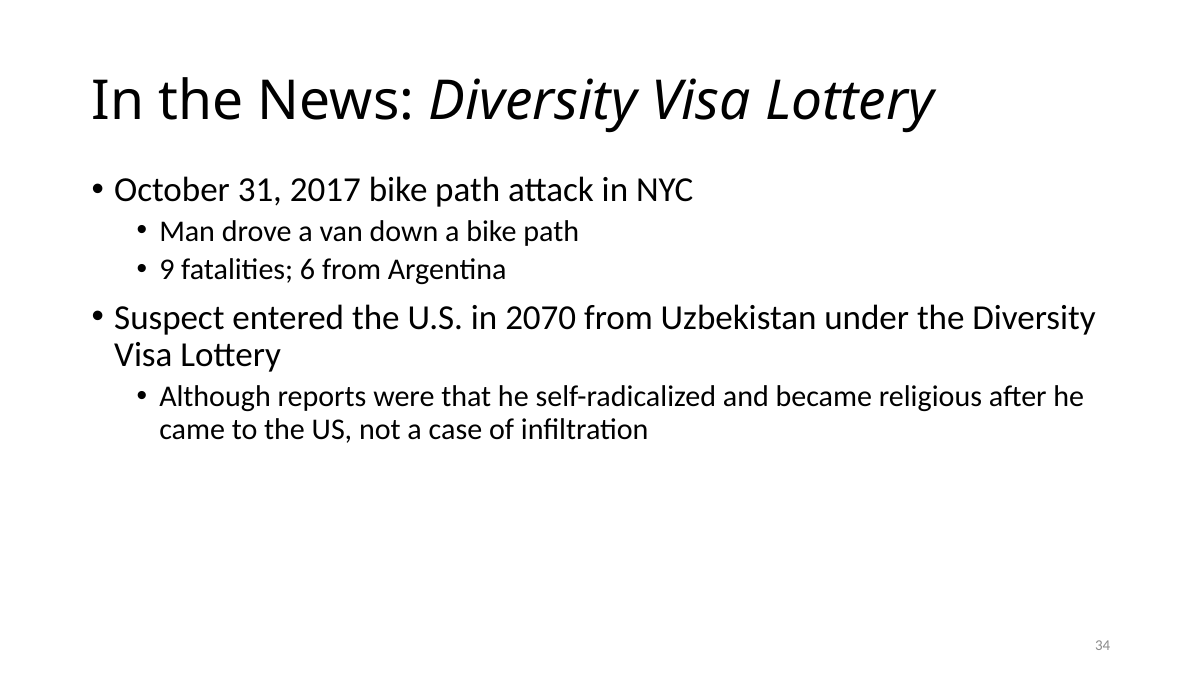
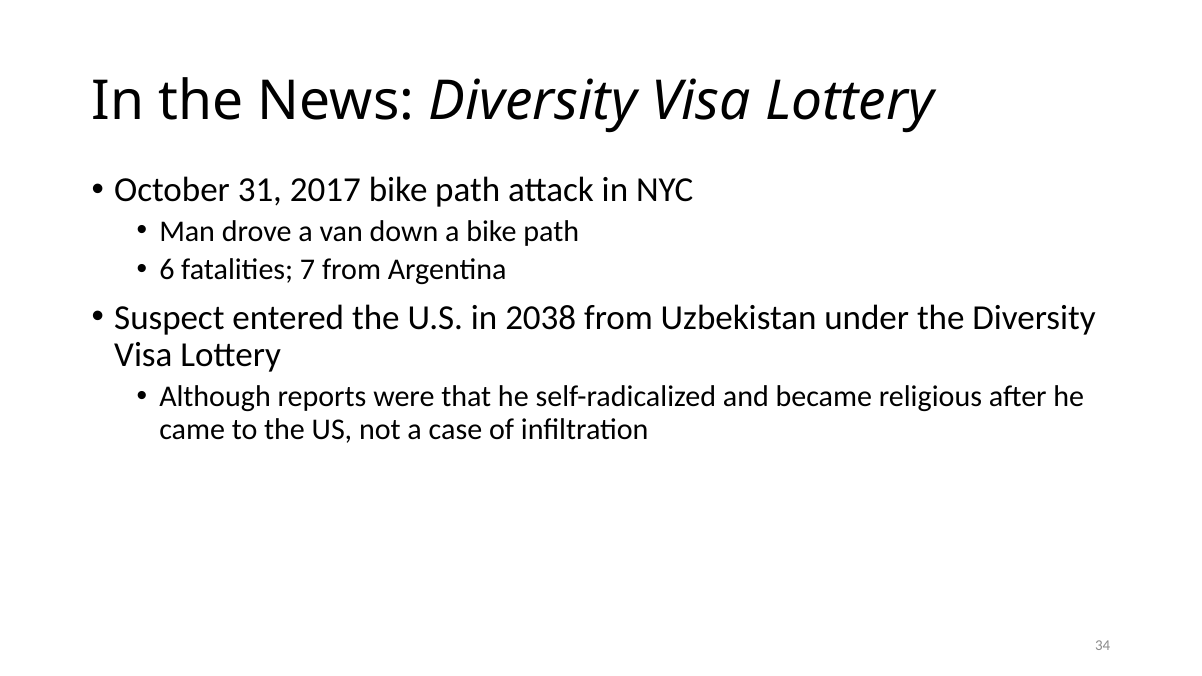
9: 9 -> 6
6: 6 -> 7
2070: 2070 -> 2038
